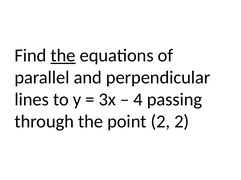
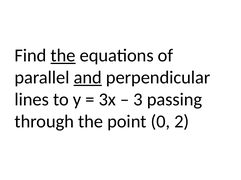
and underline: none -> present
4: 4 -> 3
point 2: 2 -> 0
